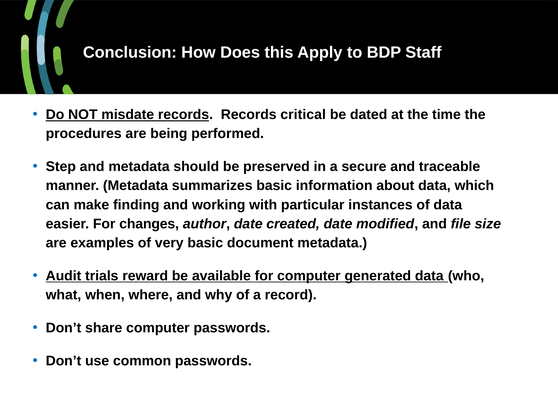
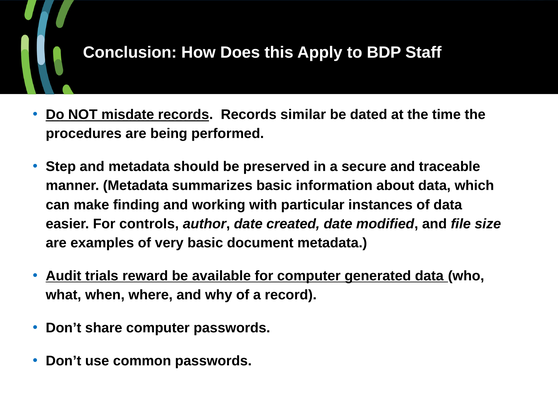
critical: critical -> similar
changes: changes -> controls
